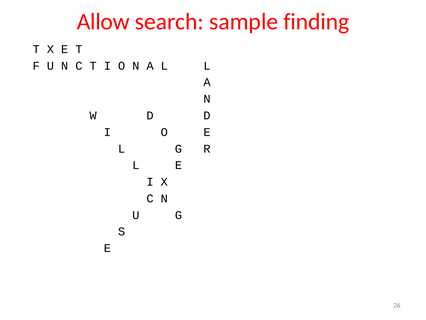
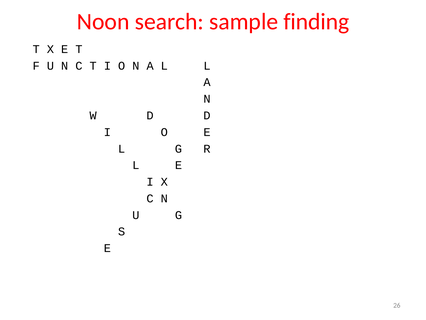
Allow: Allow -> Noon
